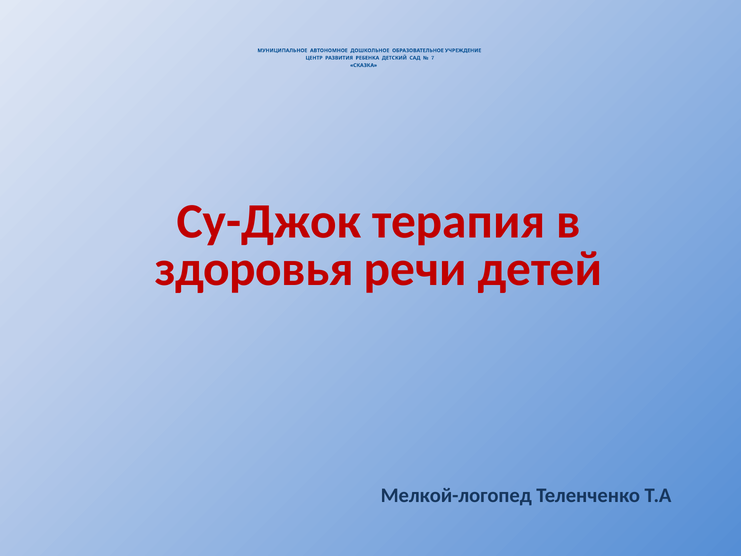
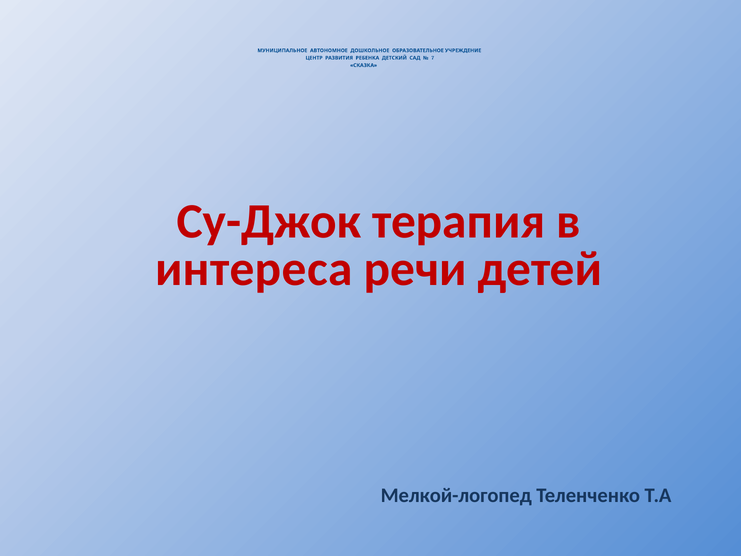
здоровья: здоровья -> интереса
